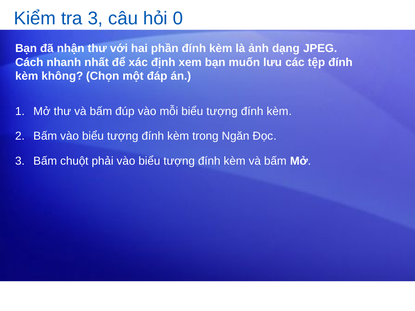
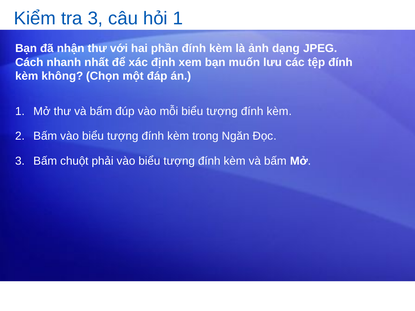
hỏi 0: 0 -> 1
